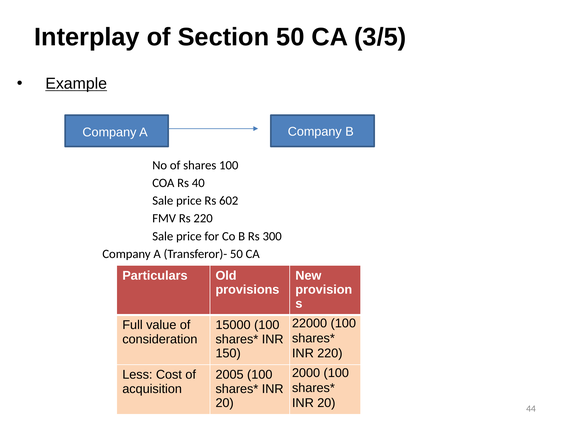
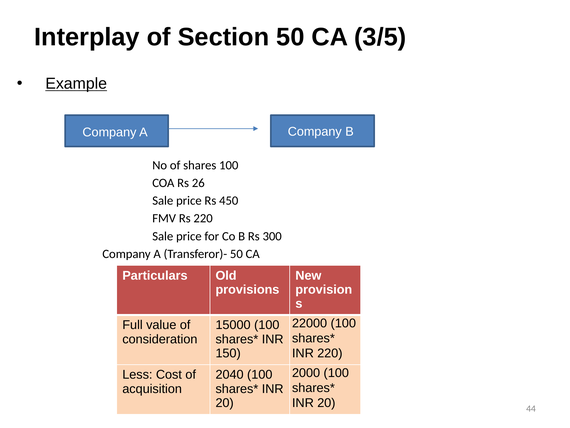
40: 40 -> 26
602: 602 -> 450
2005: 2005 -> 2040
